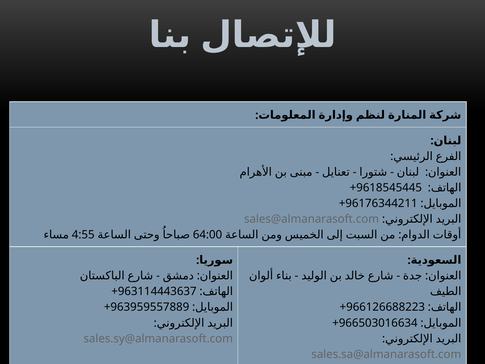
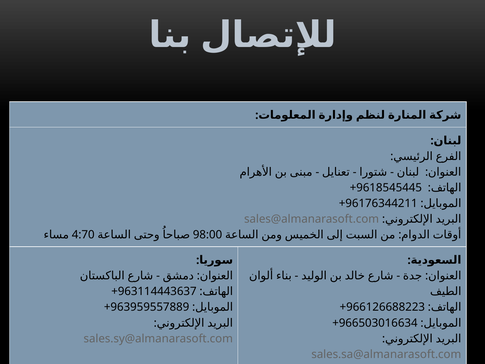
4:55: 4:55 -> 4:70
64:00: 64:00 -> 98:00
